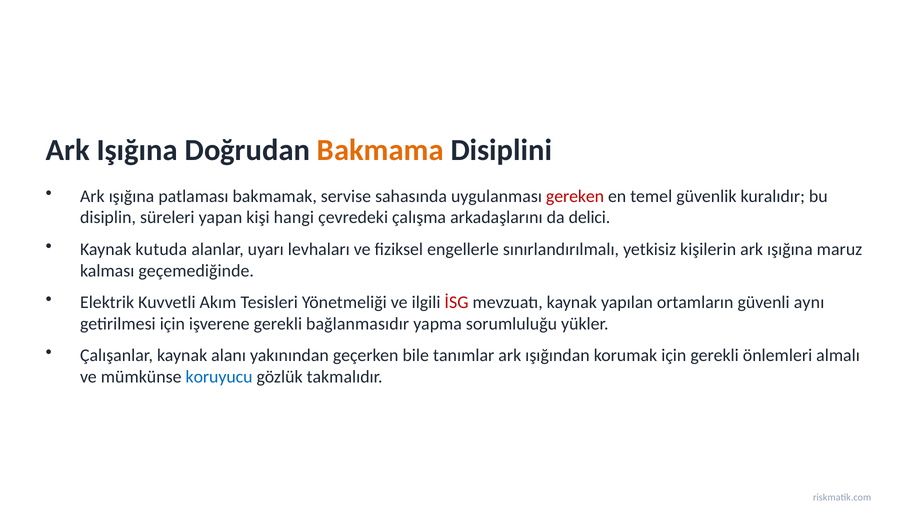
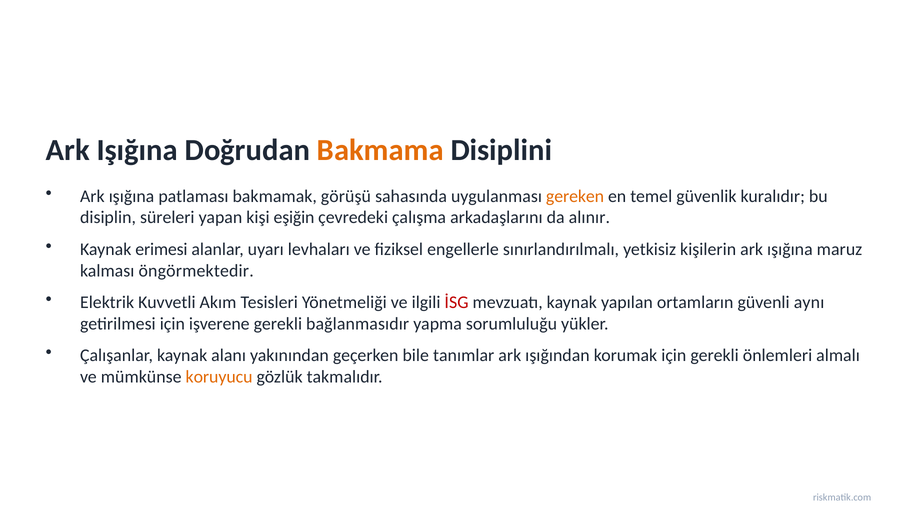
servise: servise -> görüşü
gereken colour: red -> orange
hangi: hangi -> eşiğin
delici: delici -> alınır
kutuda: kutuda -> erimesi
geçemediğinde: geçemediğinde -> öngörmektedir
koruyucu colour: blue -> orange
